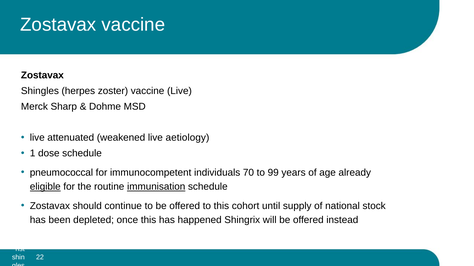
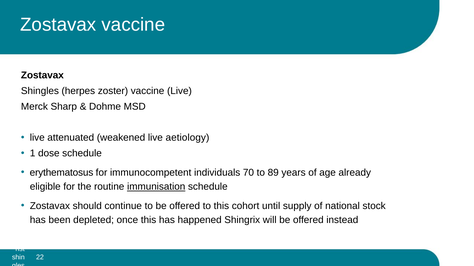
pneumococcal: pneumococcal -> erythematosus
99: 99 -> 89
eligible underline: present -> none
